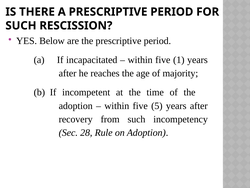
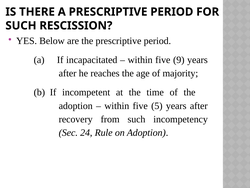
1: 1 -> 9
28: 28 -> 24
